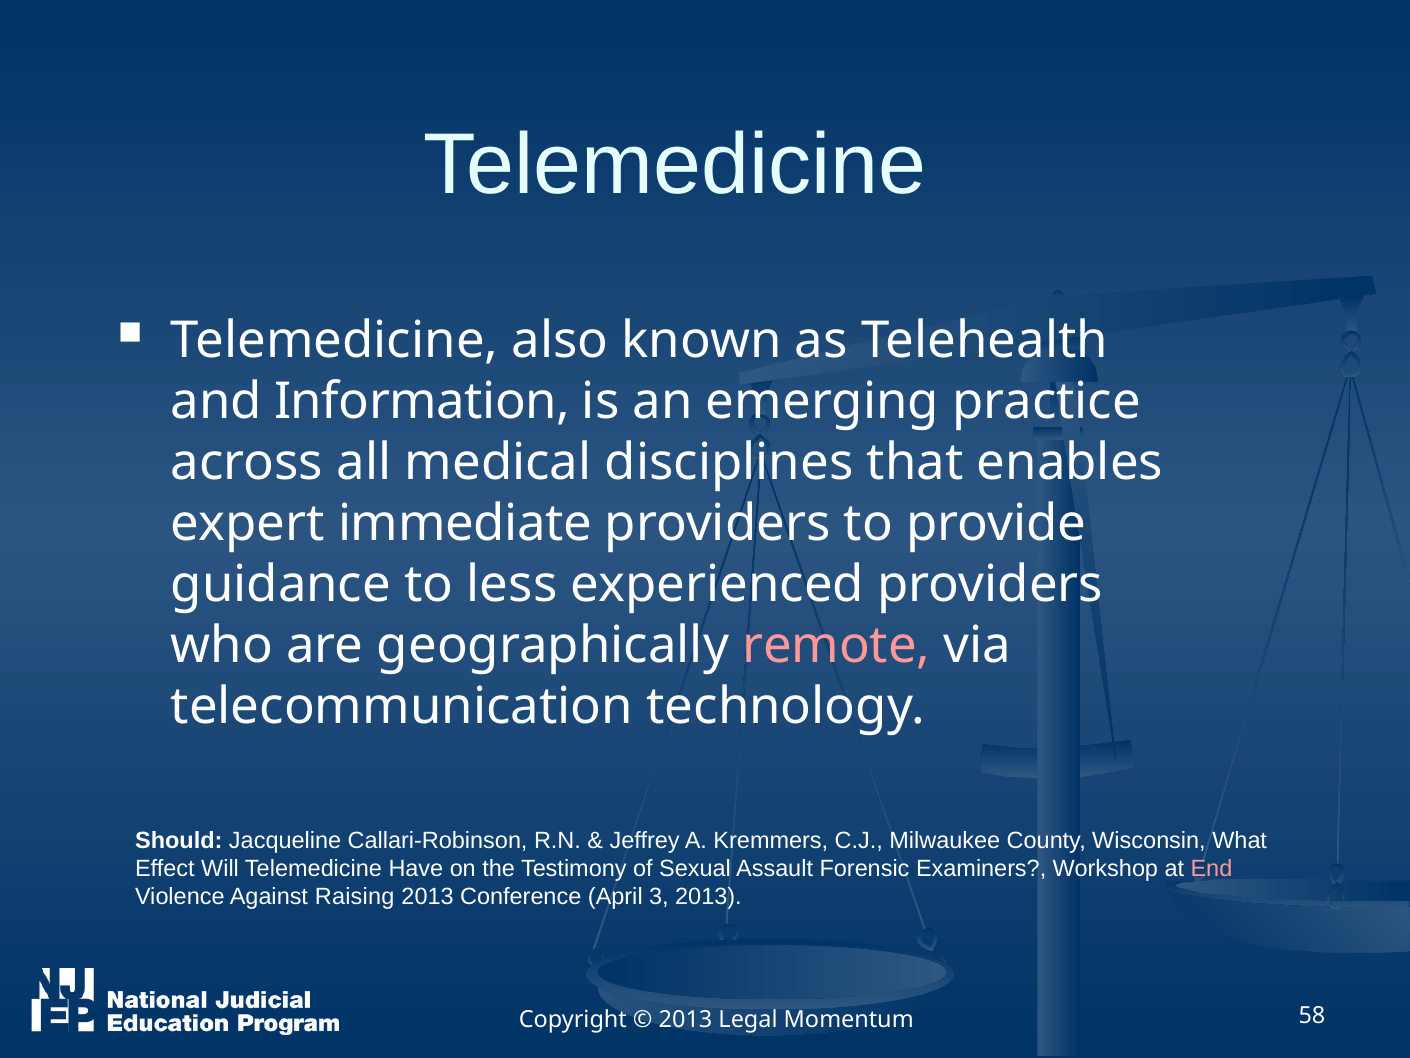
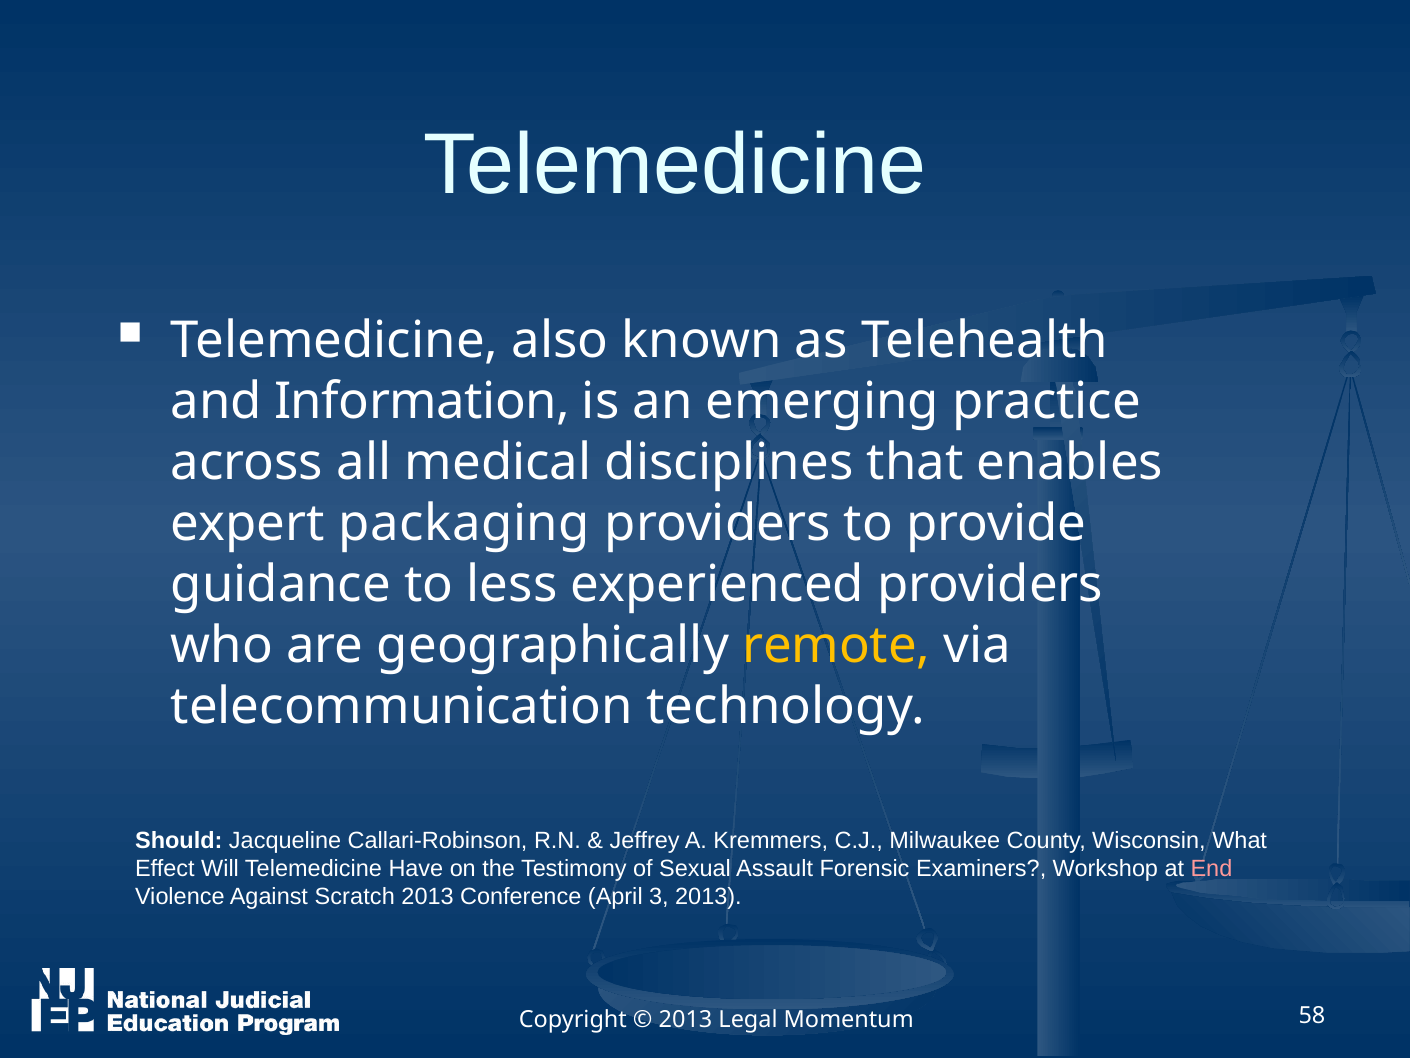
immediate: immediate -> packaging
remote colour: pink -> yellow
Raising: Raising -> Scratch
